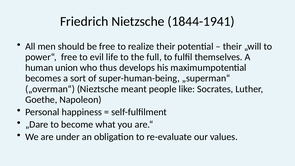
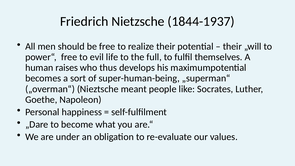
1844-1941: 1844-1941 -> 1844-1937
union: union -> raises
